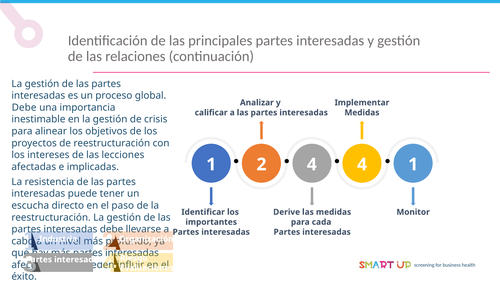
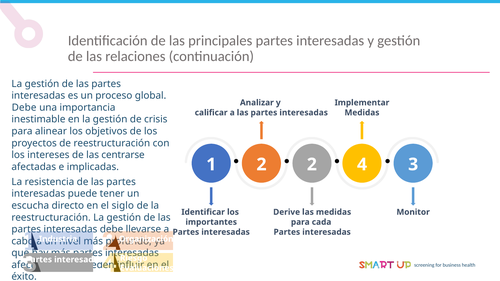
lecciones: lecciones -> centrarse
2 4: 4 -> 2
4 1: 1 -> 3
paso: paso -> siglo
